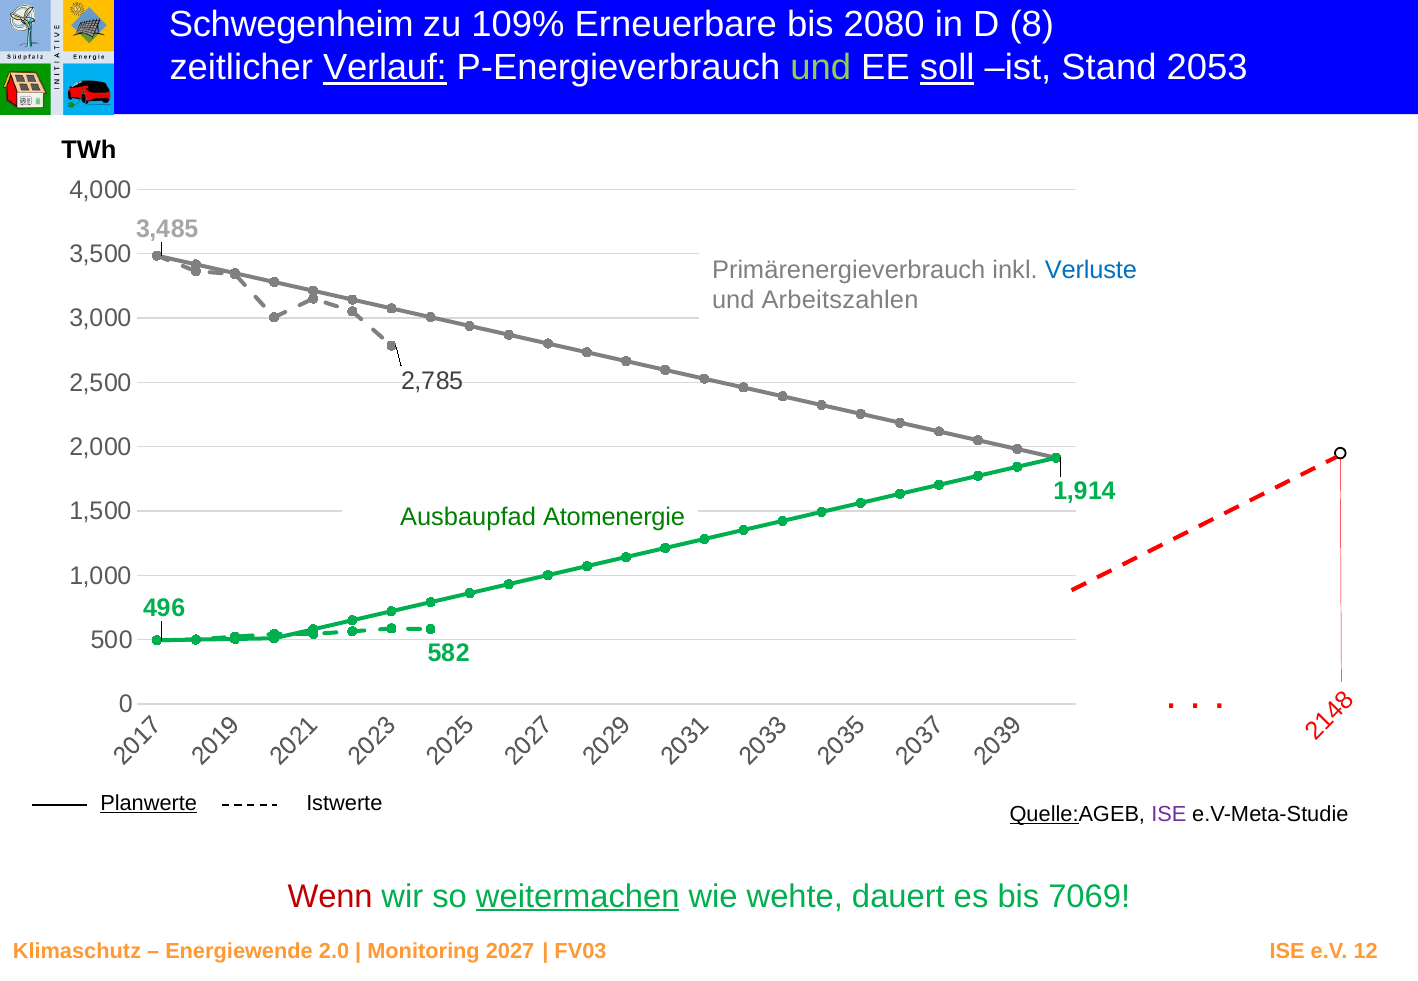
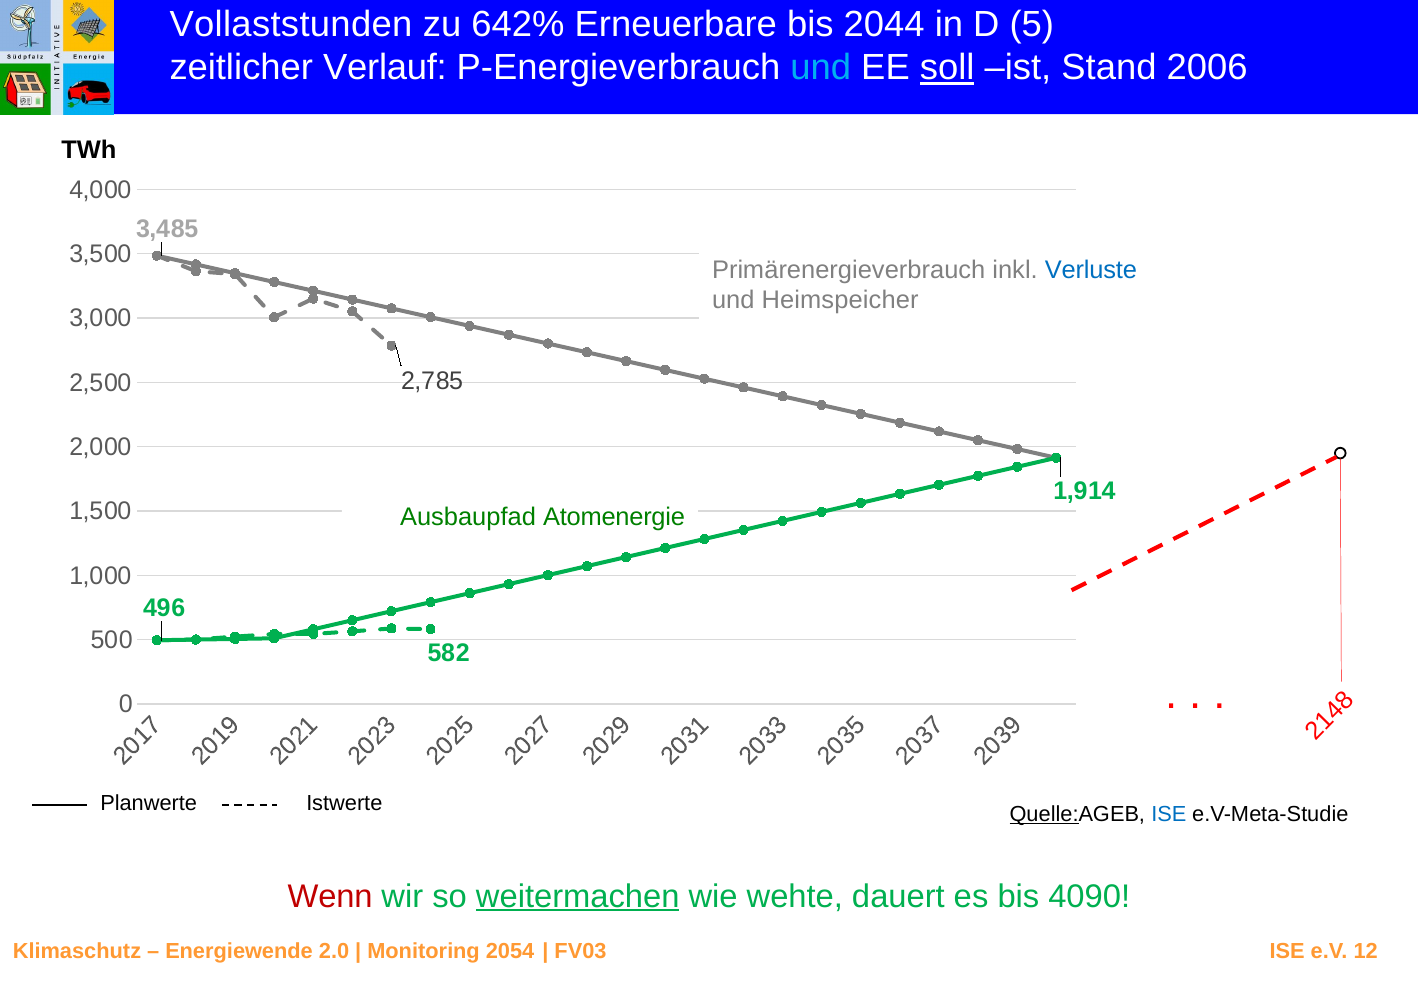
Schwegenheim: Schwegenheim -> Vollaststunden
109%: 109% -> 642%
2080: 2080 -> 2044
D 8: 8 -> 5
Verlauf underline: present -> none
und at (821, 68) colour: light green -> light blue
2053: 2053 -> 2006
Arbeitszahlen: Arbeitszahlen -> Heimspeicher
Planwerte underline: present -> none
ISE at (1169, 814) colour: purple -> blue
7069: 7069 -> 4090
2027: 2027 -> 2054
